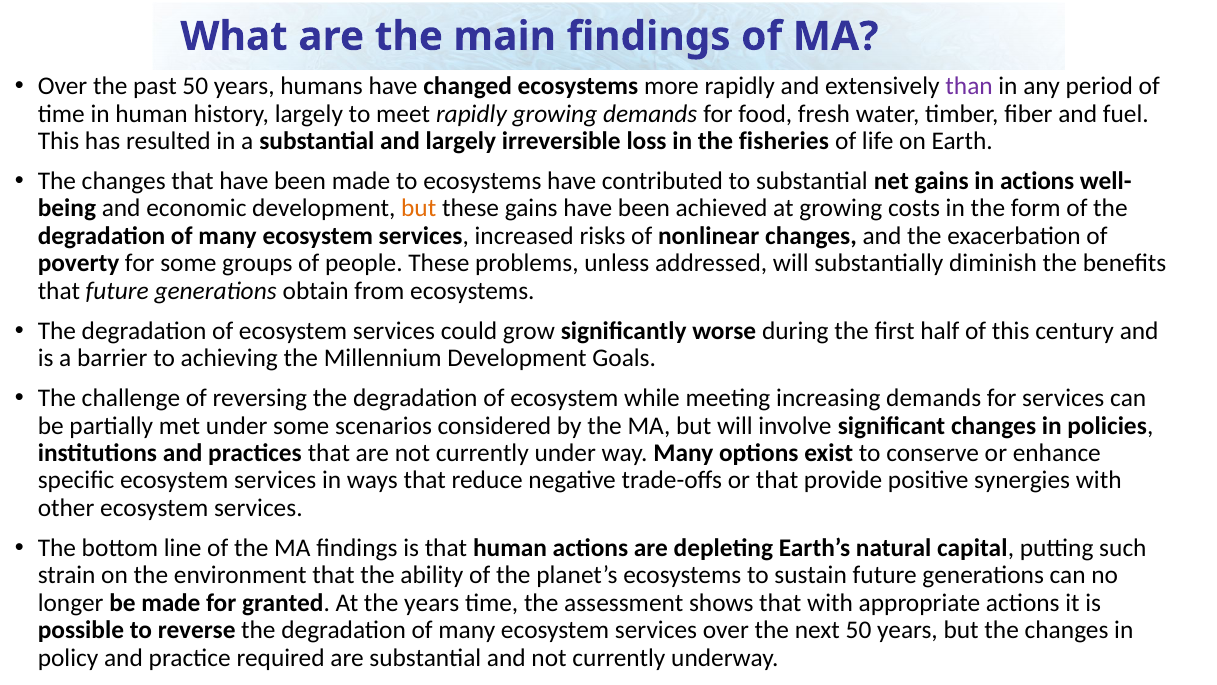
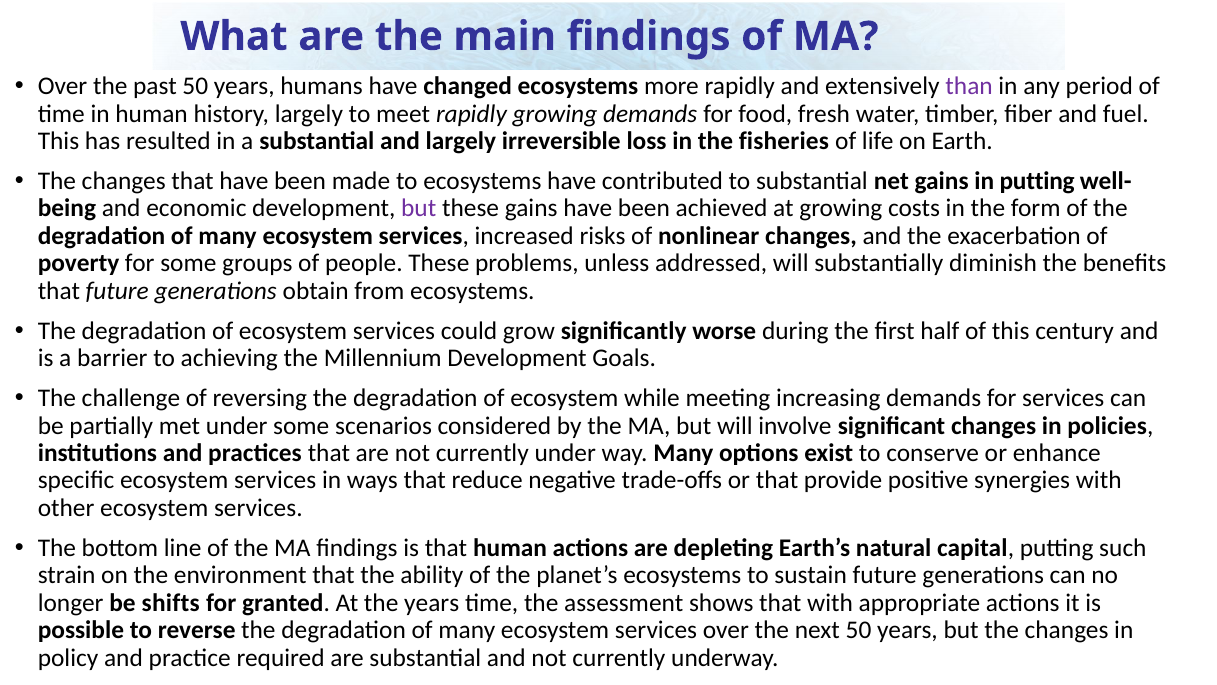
in actions: actions -> putting
but at (419, 208) colour: orange -> purple
be made: made -> shifts
